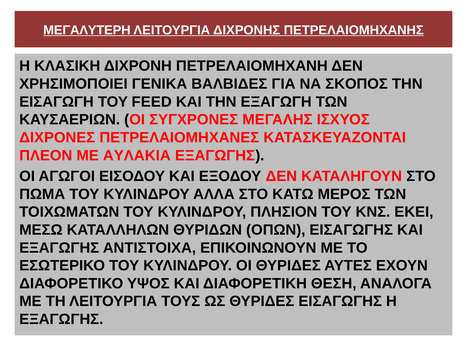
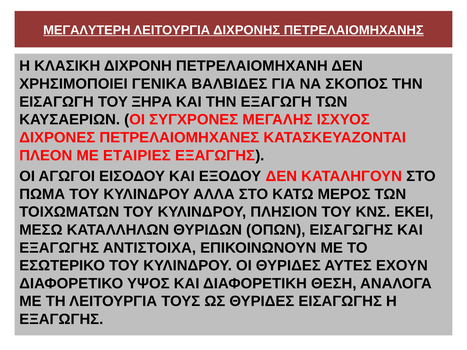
FEED: FEED -> ΞΗΡΑ
ΑΥΛΑΚΙΑ: ΑΥΛΑΚΙΑ -> ΕΤΑΙΡΙΕΣ
